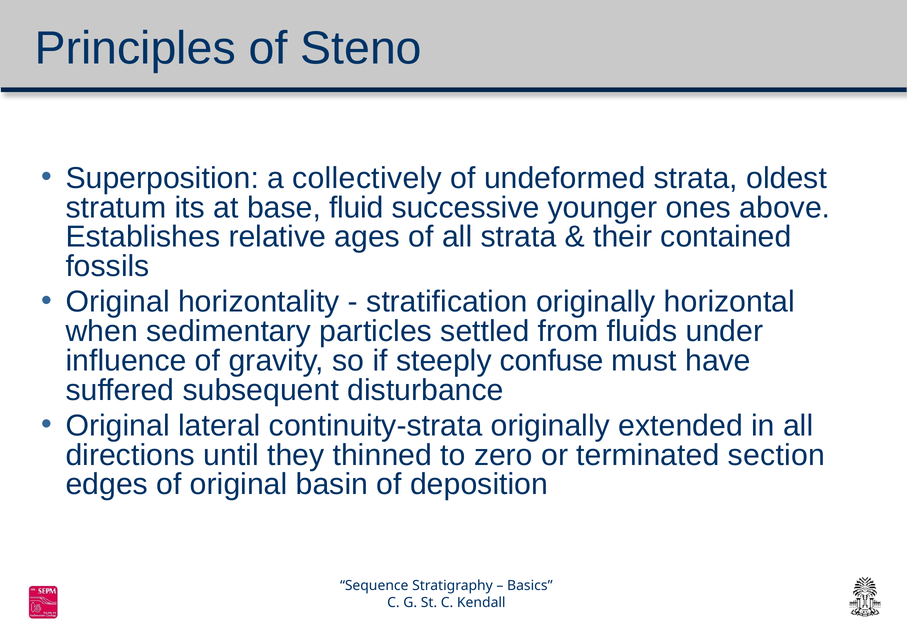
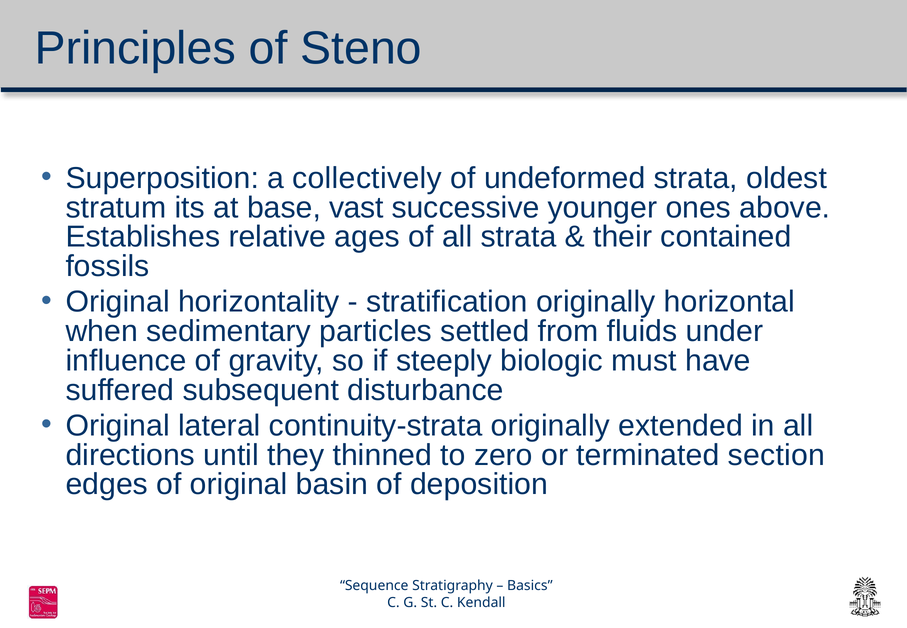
fluid: fluid -> vast
confuse: confuse -> biologic
